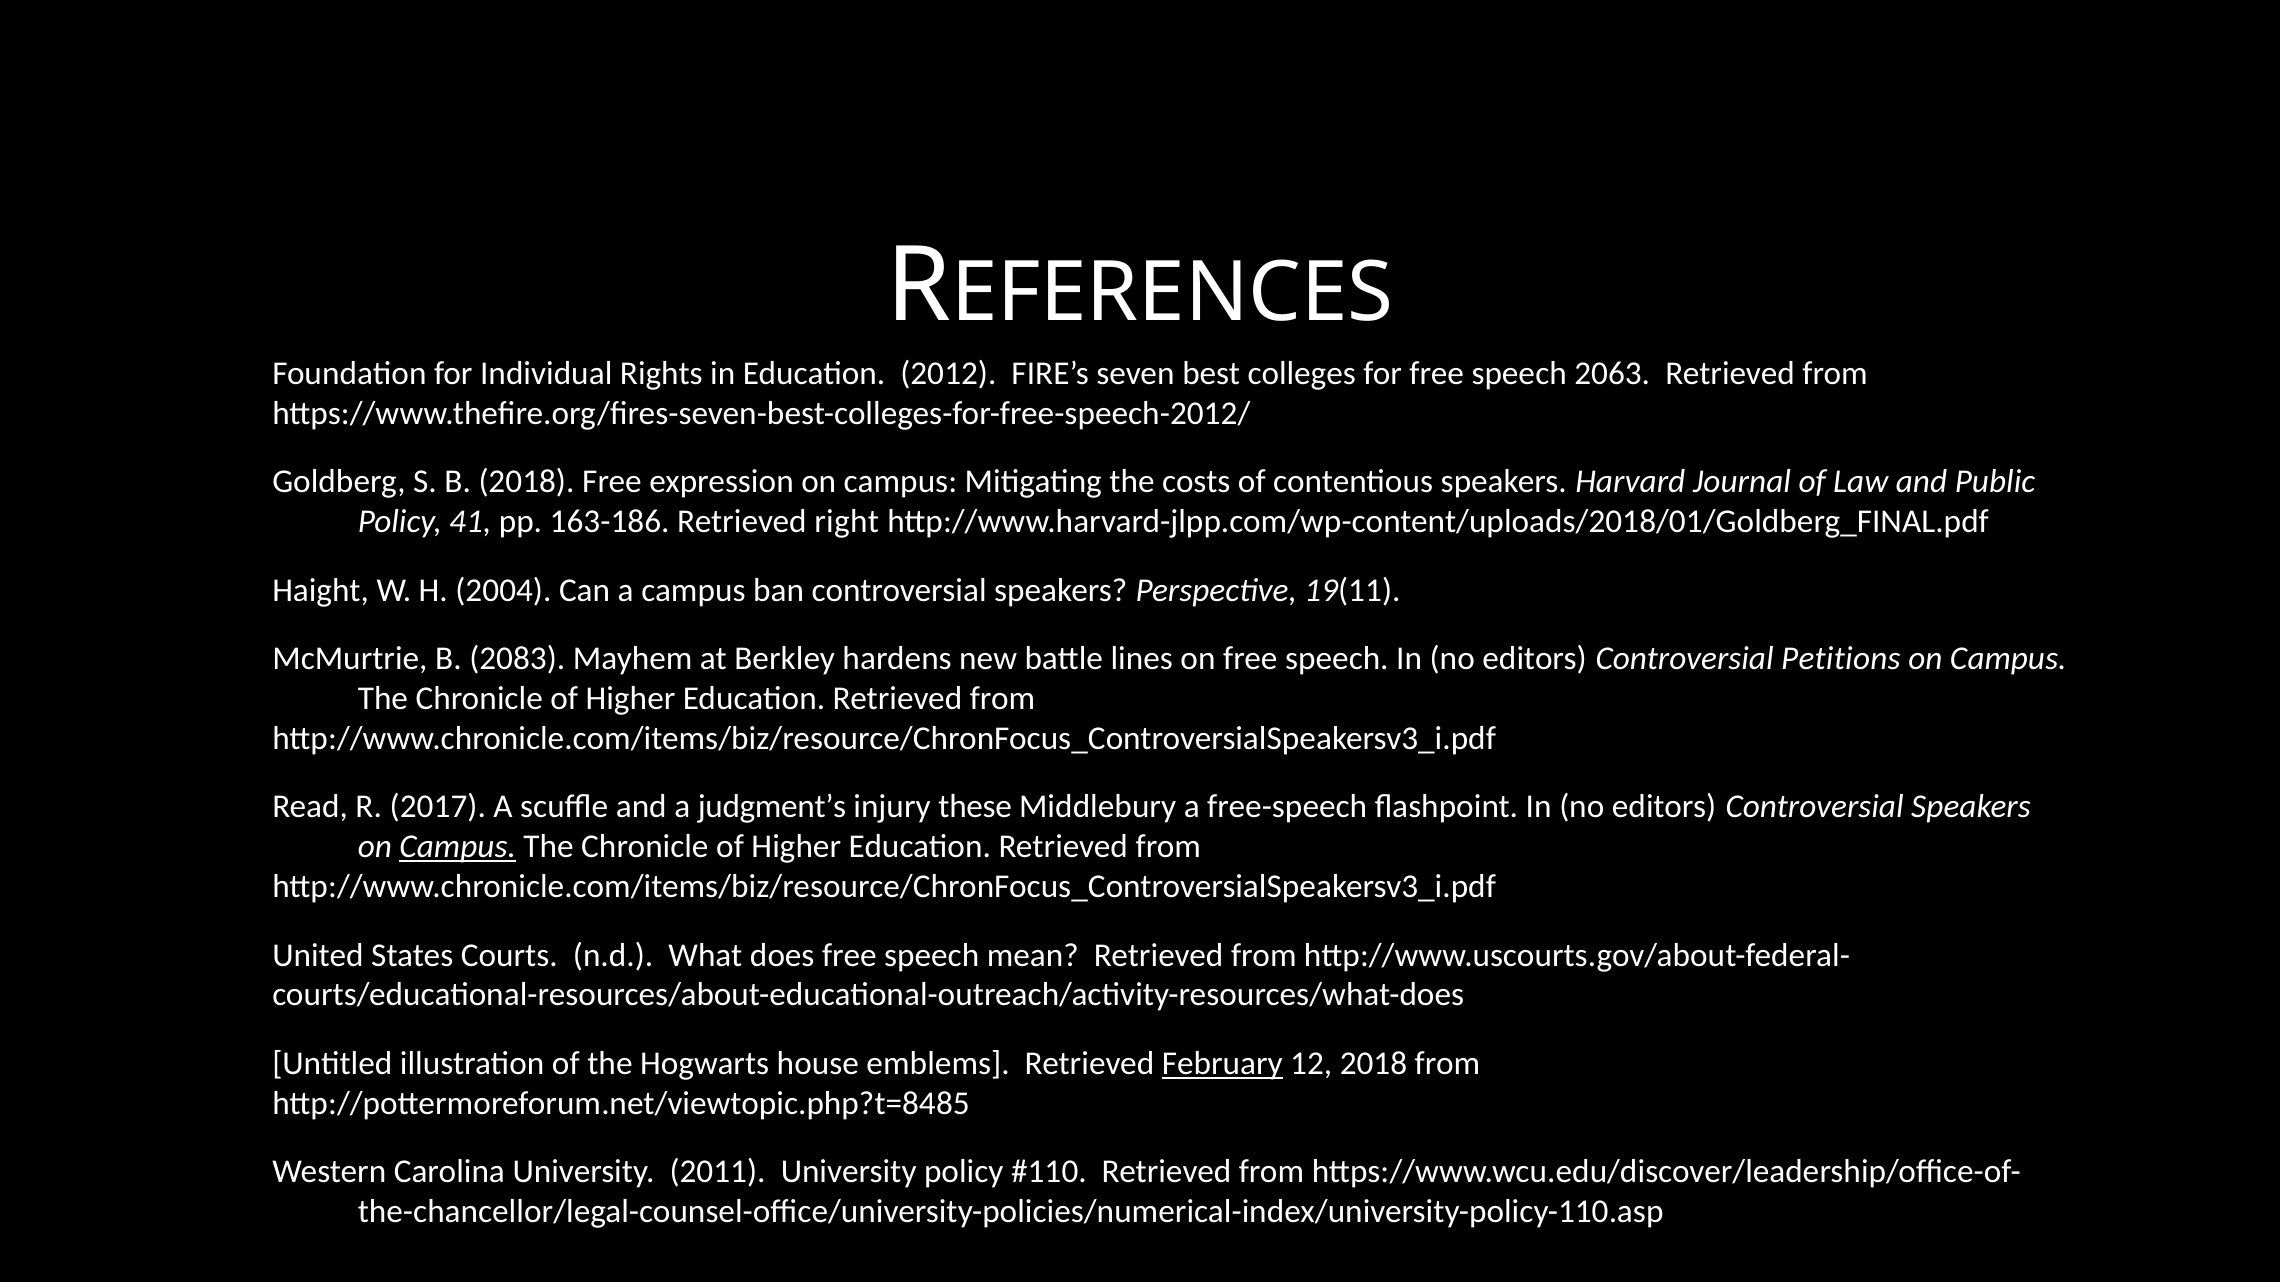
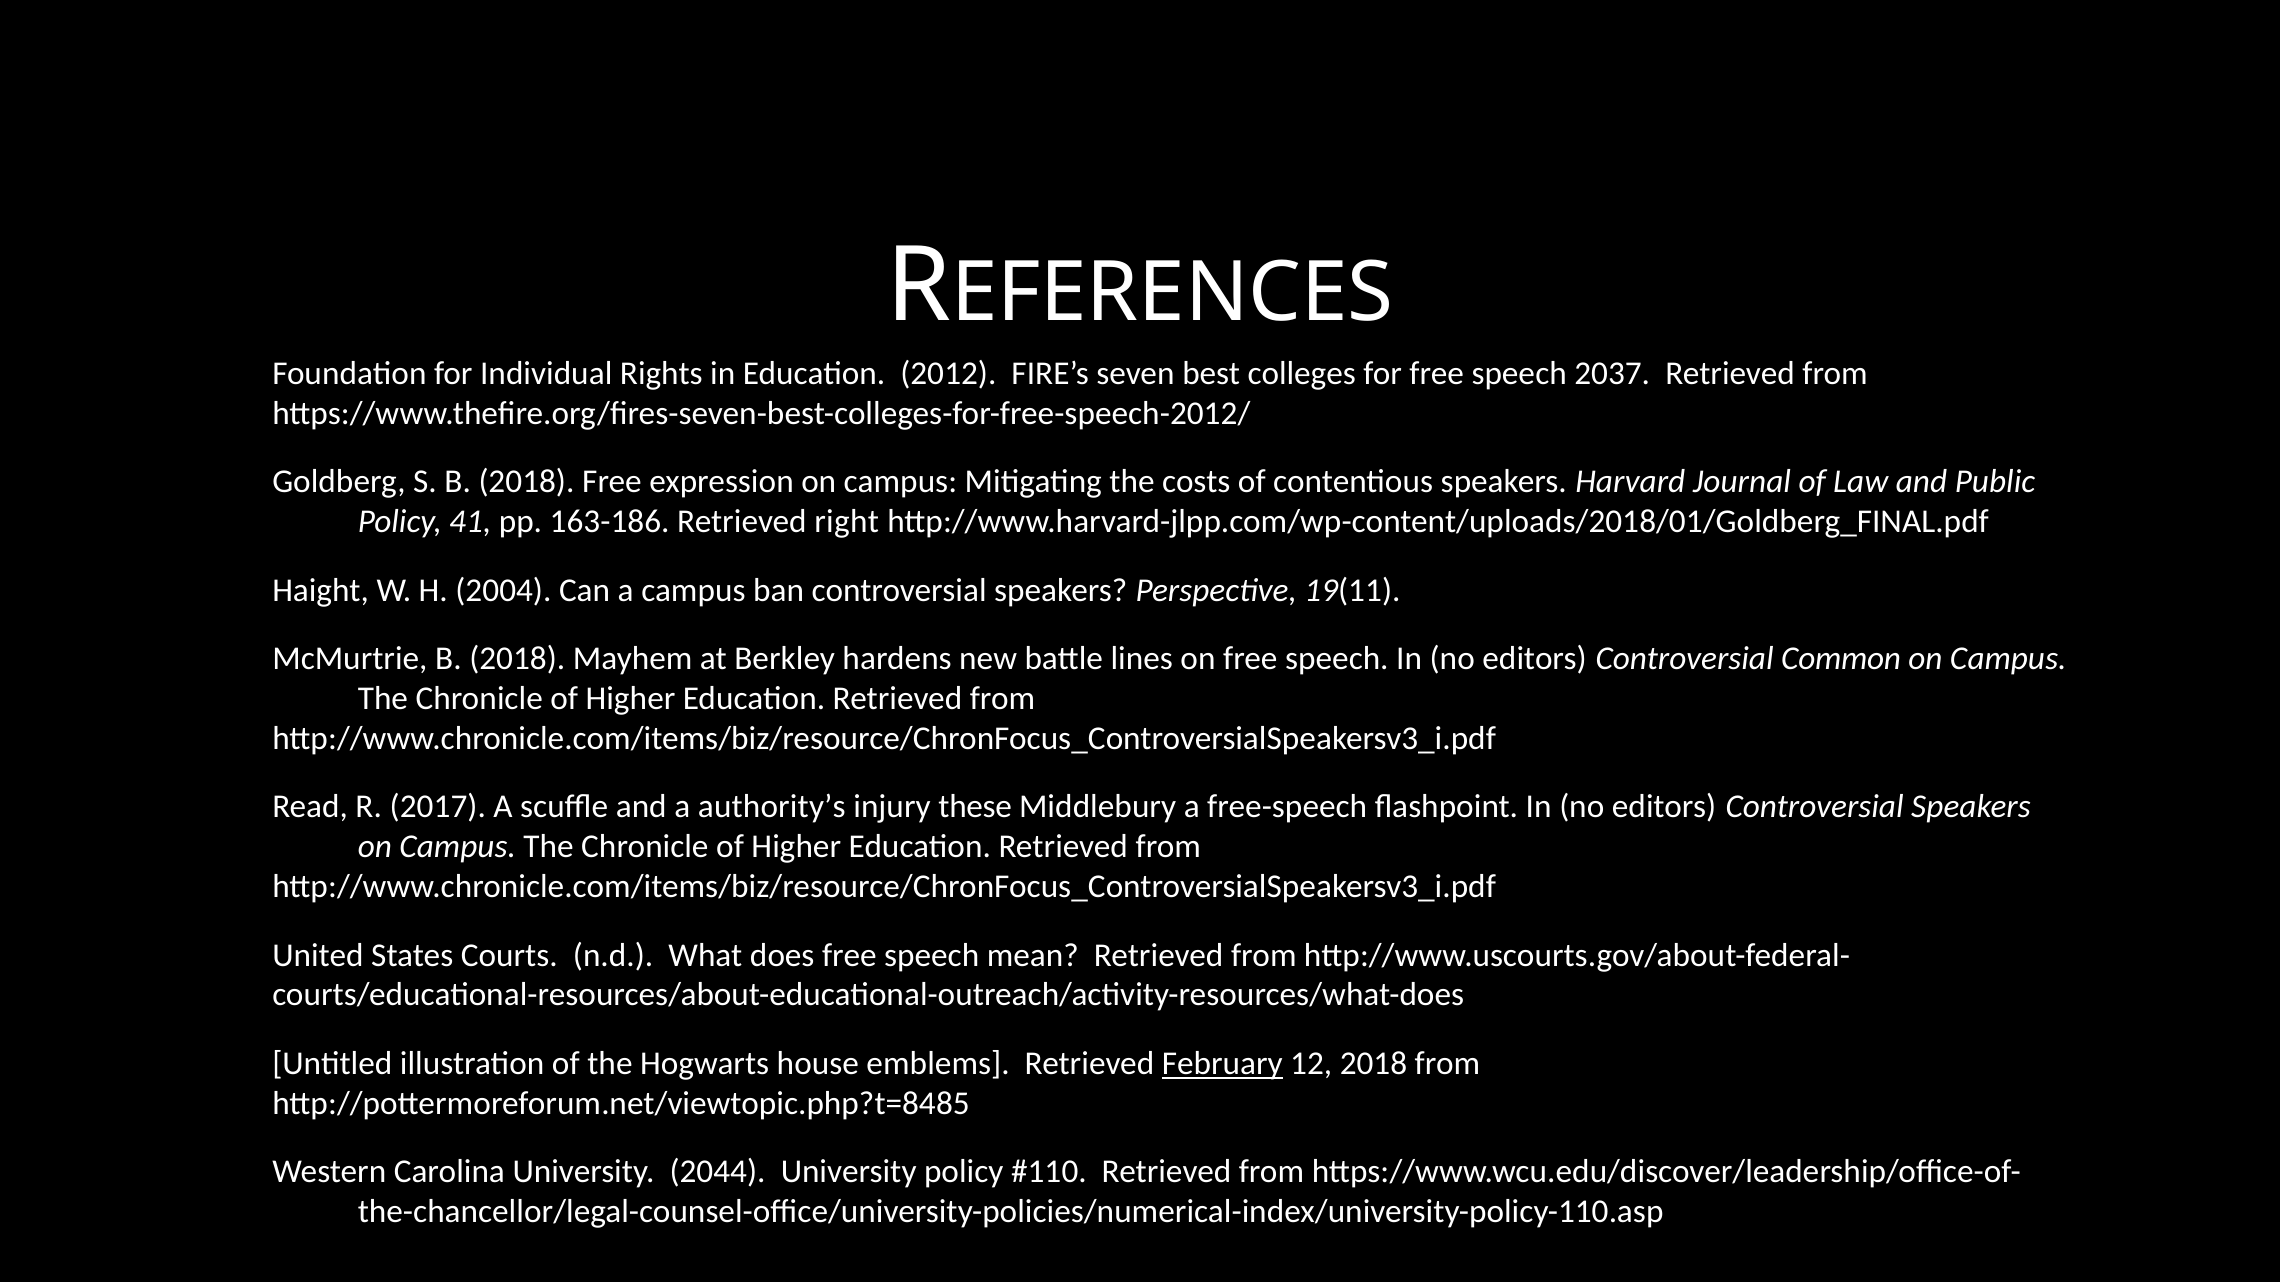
2063: 2063 -> 2037
McMurtrie B 2083: 2083 -> 2018
Petitions: Petitions -> Common
judgment’s: judgment’s -> authority’s
Campus at (458, 847) underline: present -> none
2011: 2011 -> 2044
